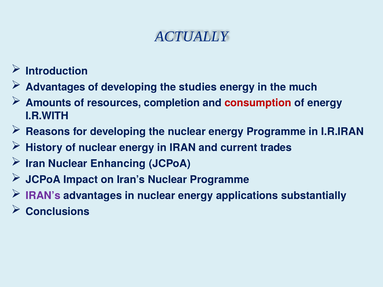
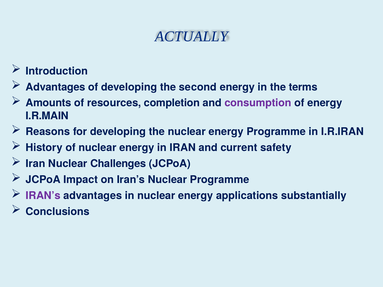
studies: studies -> second
much: much -> terms
consumption colour: red -> purple
I.R.WITH: I.R.WITH -> I.R.MAIN
trades: trades -> safety
Enhancing: Enhancing -> Challenges
